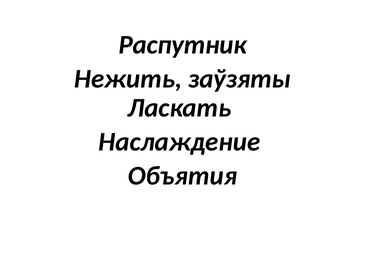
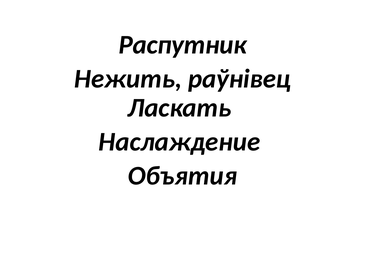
заўзяты: заўзяты -> раўнівец
